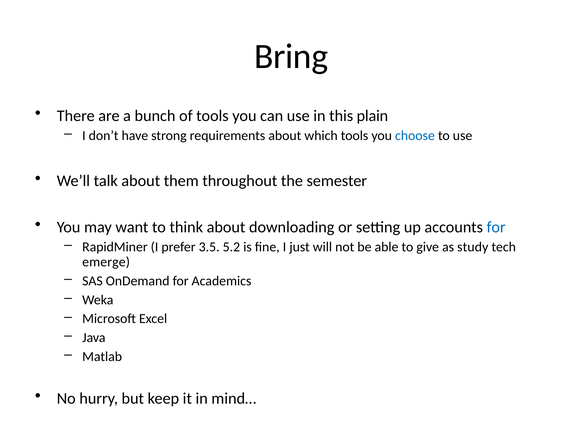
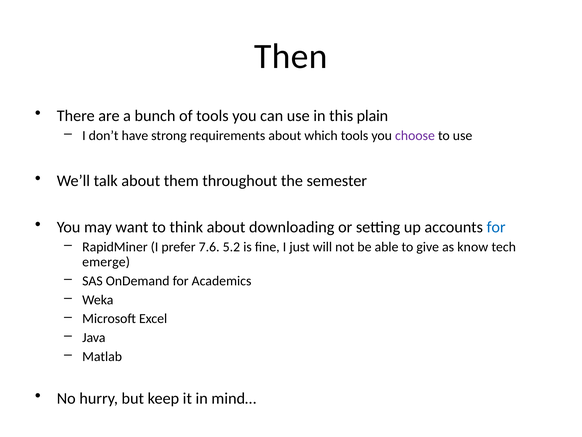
Bring: Bring -> Then
choose colour: blue -> purple
3.5: 3.5 -> 7.6
study: study -> know
